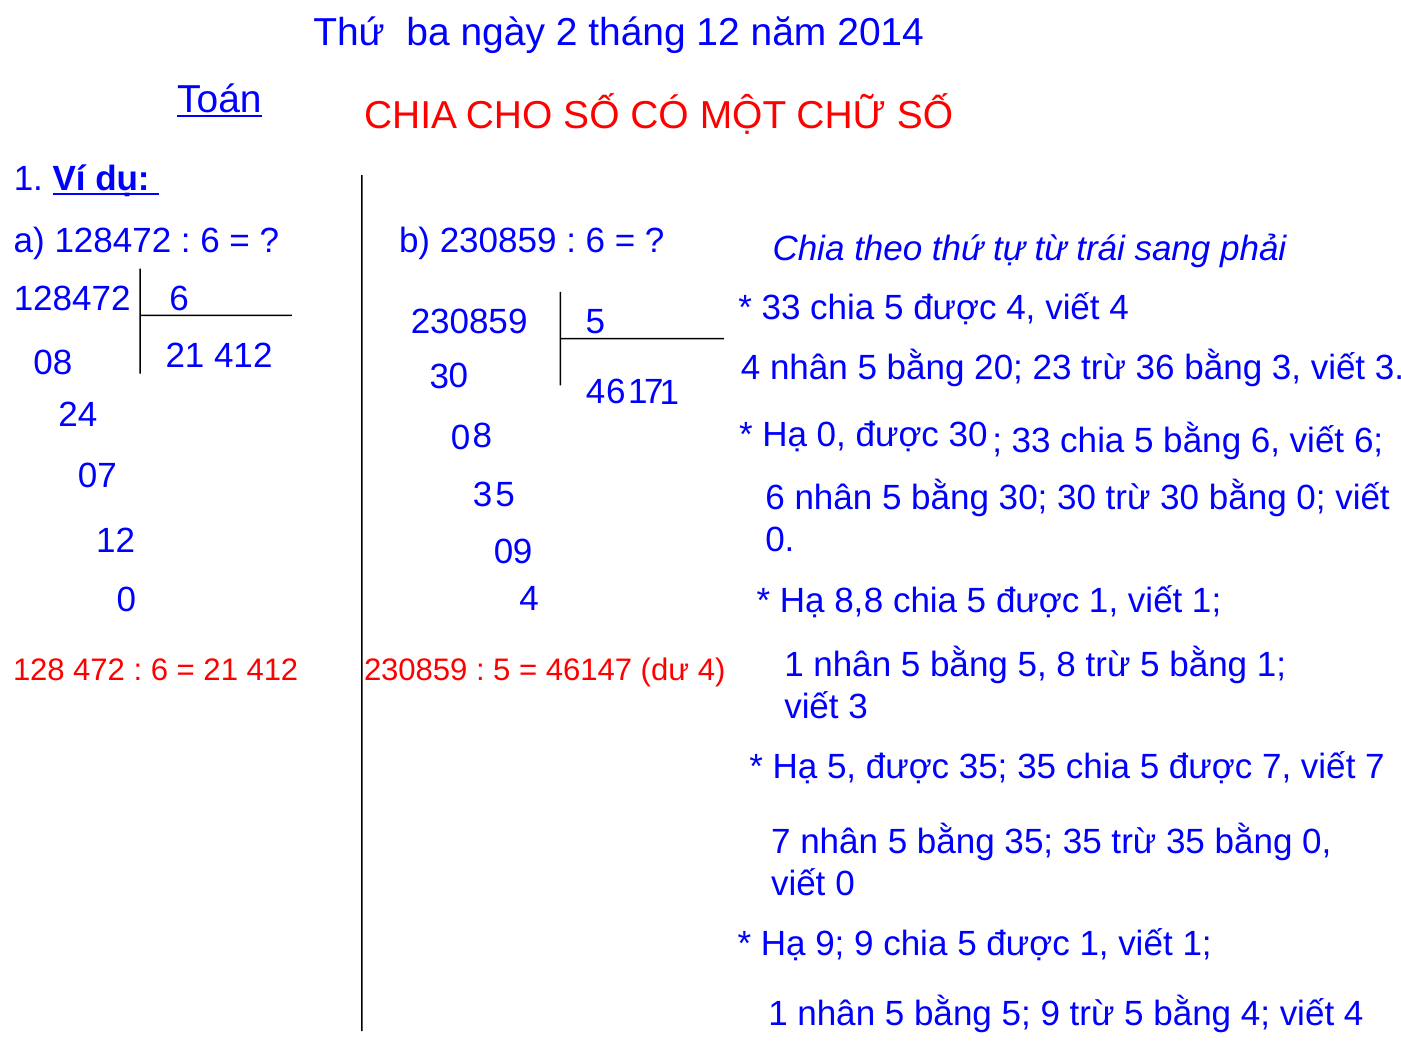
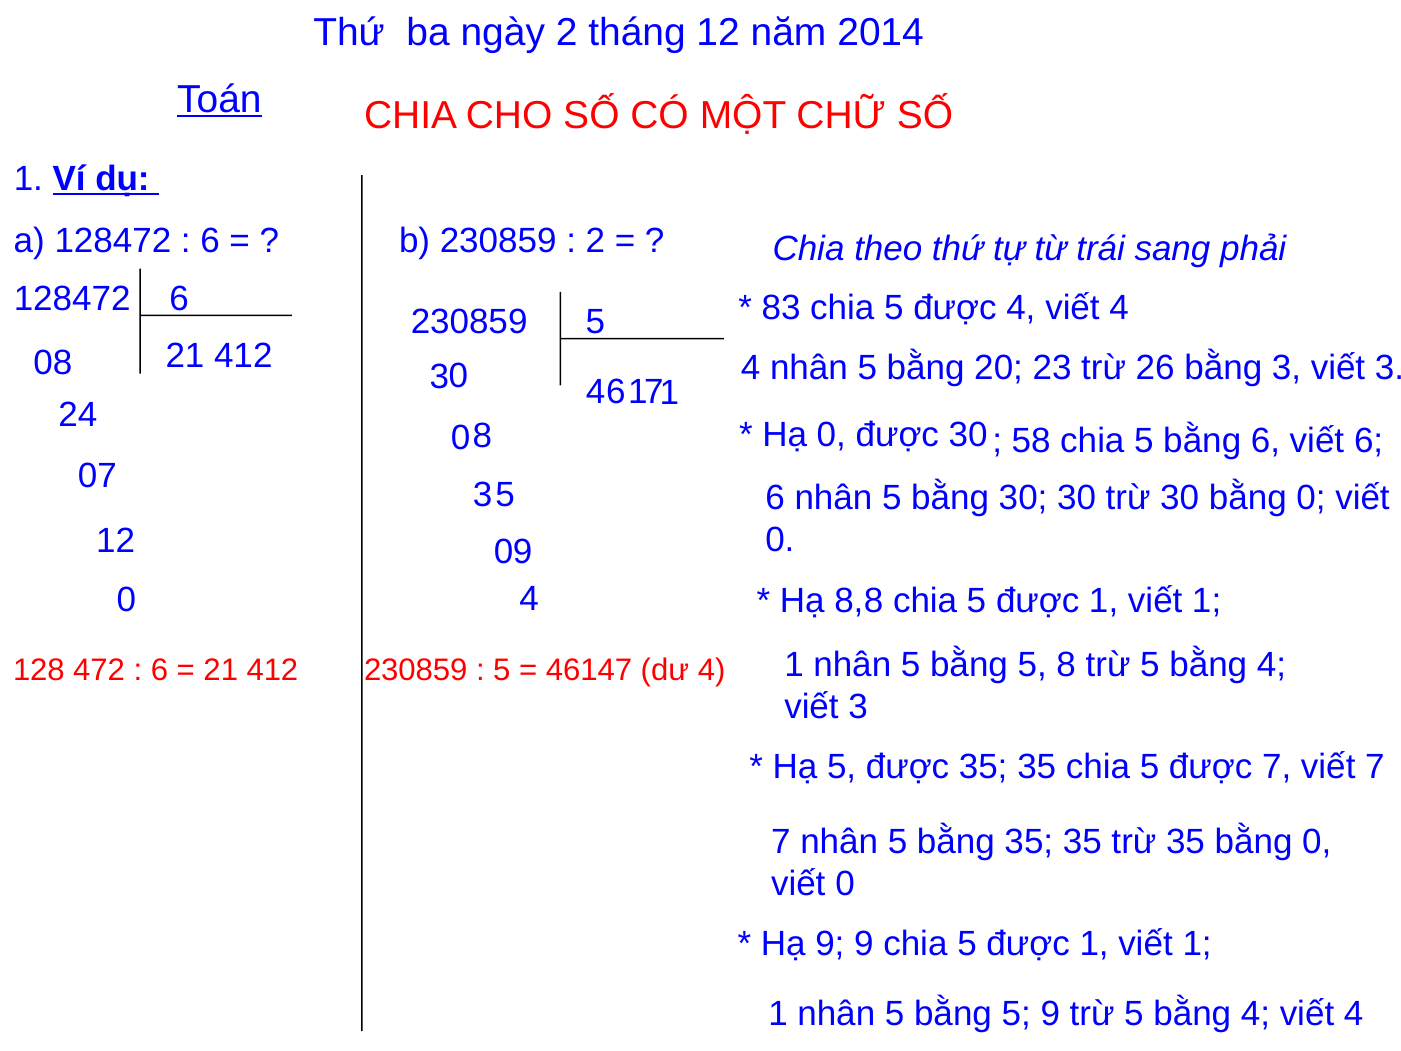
6 at (595, 240): 6 -> 2
33 at (781, 308): 33 -> 83
36: 36 -> 26
33 at (1031, 441): 33 -> 58
1 at (1271, 665): 1 -> 4
